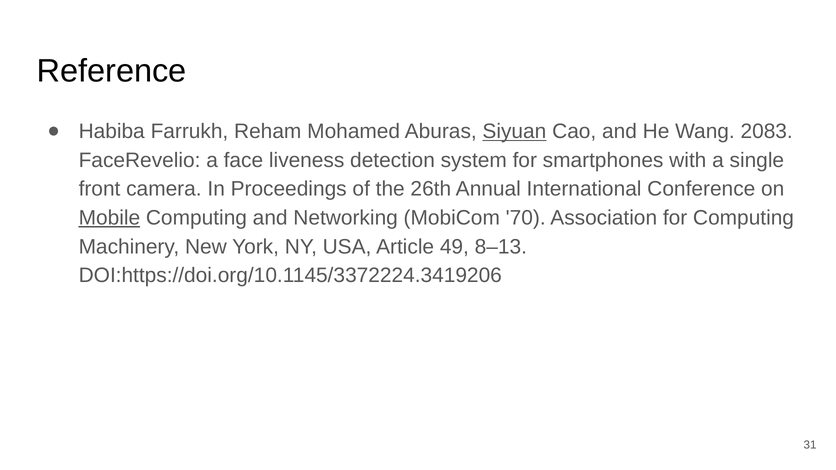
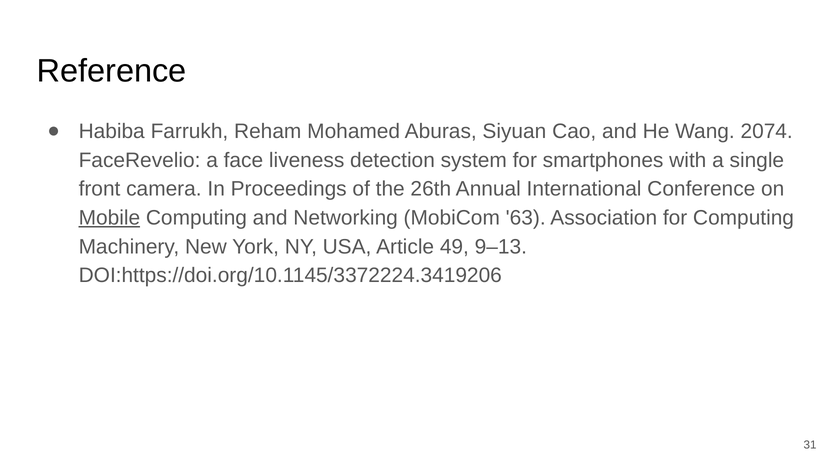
Siyuan underline: present -> none
2083: 2083 -> 2074
70: 70 -> 63
8–13: 8–13 -> 9–13
